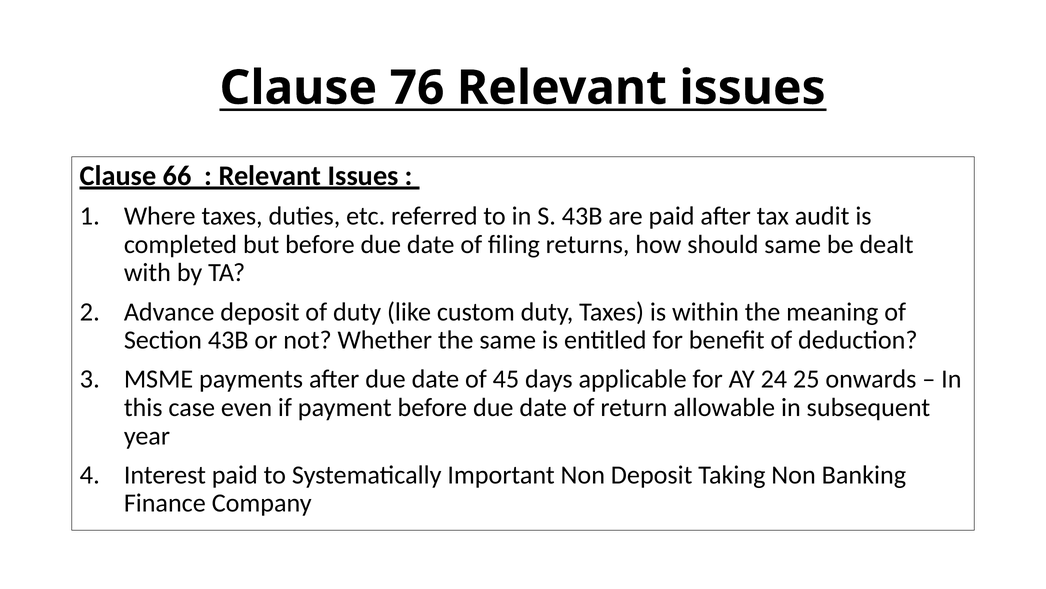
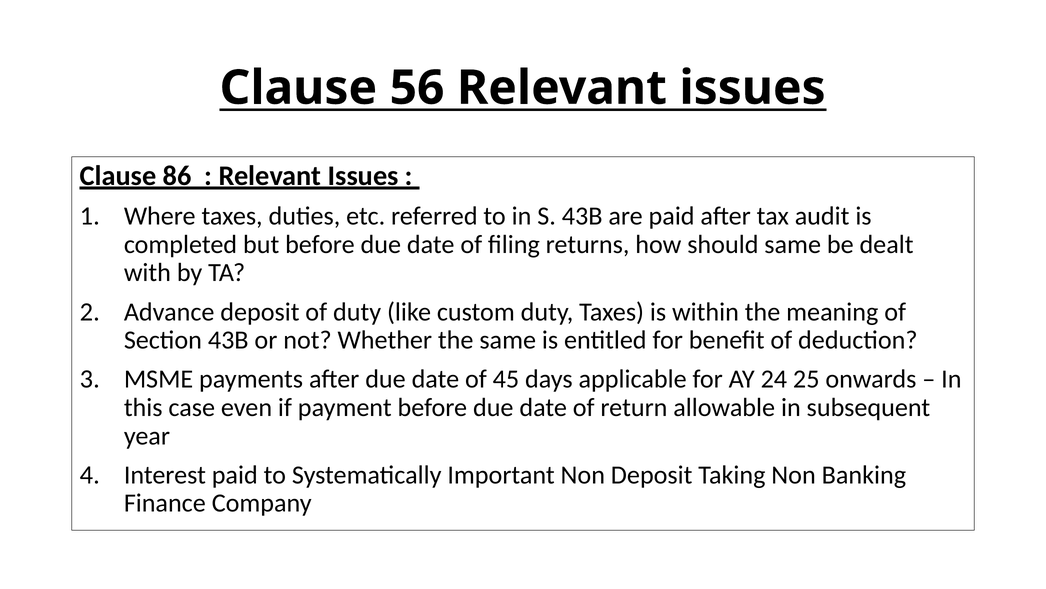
76: 76 -> 56
66: 66 -> 86
